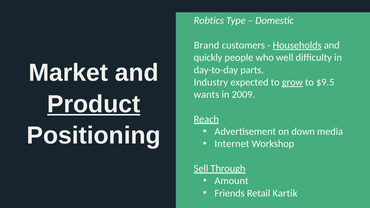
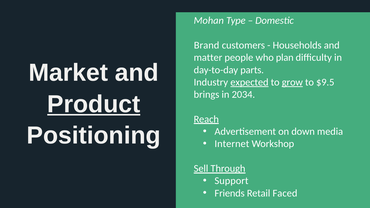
Robtics: Robtics -> Mohan
Households underline: present -> none
quickly: quickly -> matter
well: well -> plan
expected underline: none -> present
wants: wants -> brings
2009: 2009 -> 2034
Amount: Amount -> Support
Kartik: Kartik -> Faced
